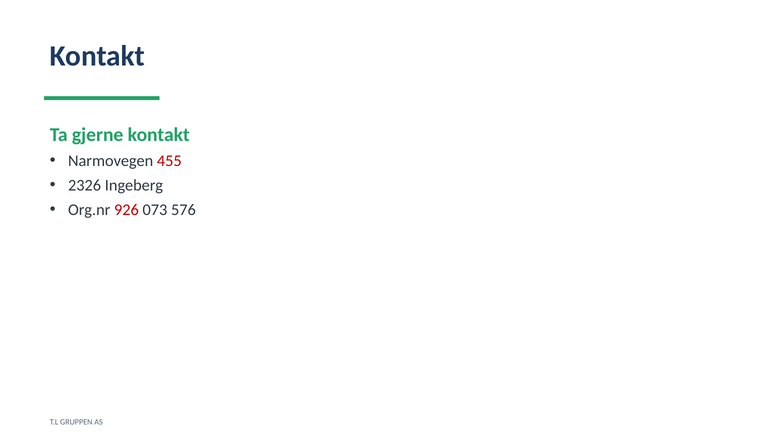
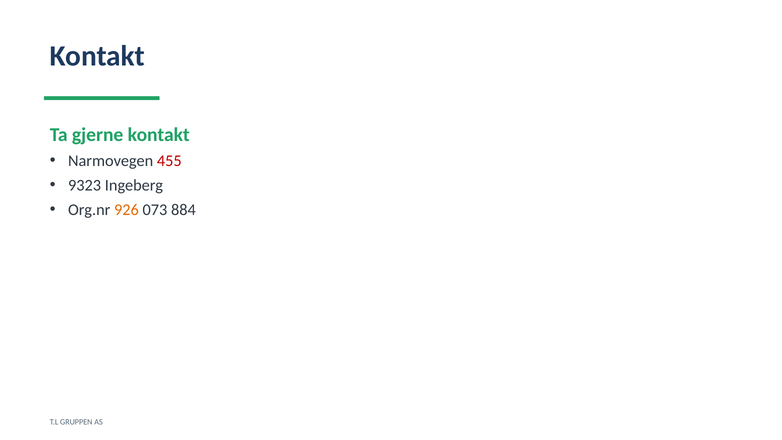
2326: 2326 -> 9323
926 colour: red -> orange
576: 576 -> 884
